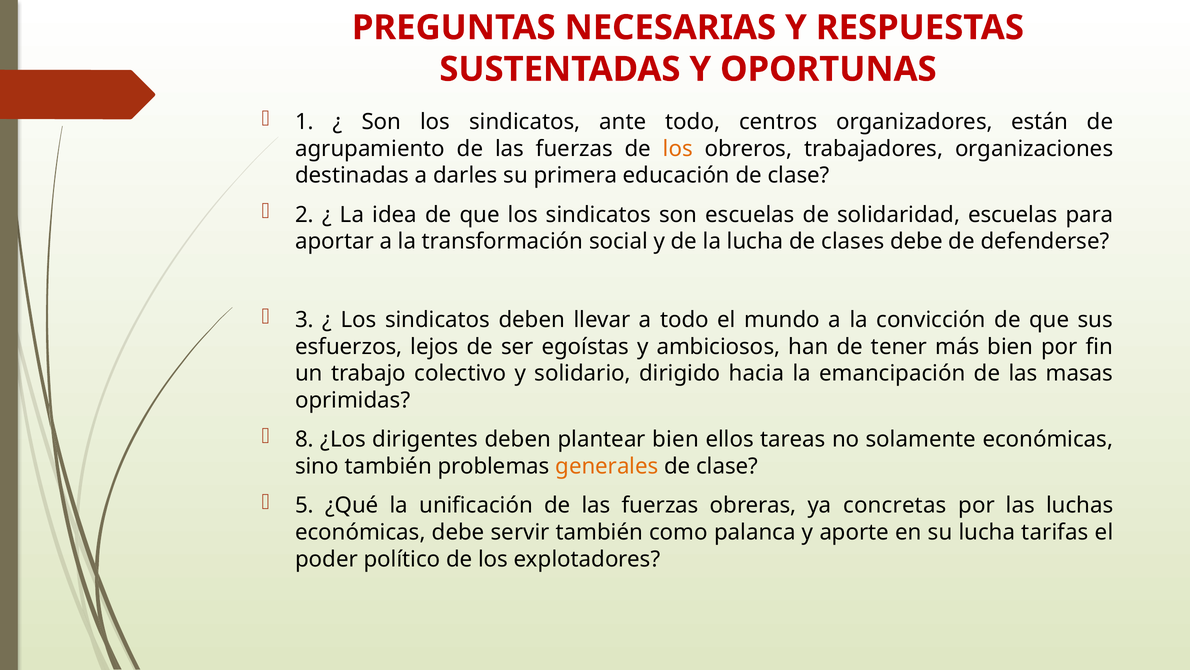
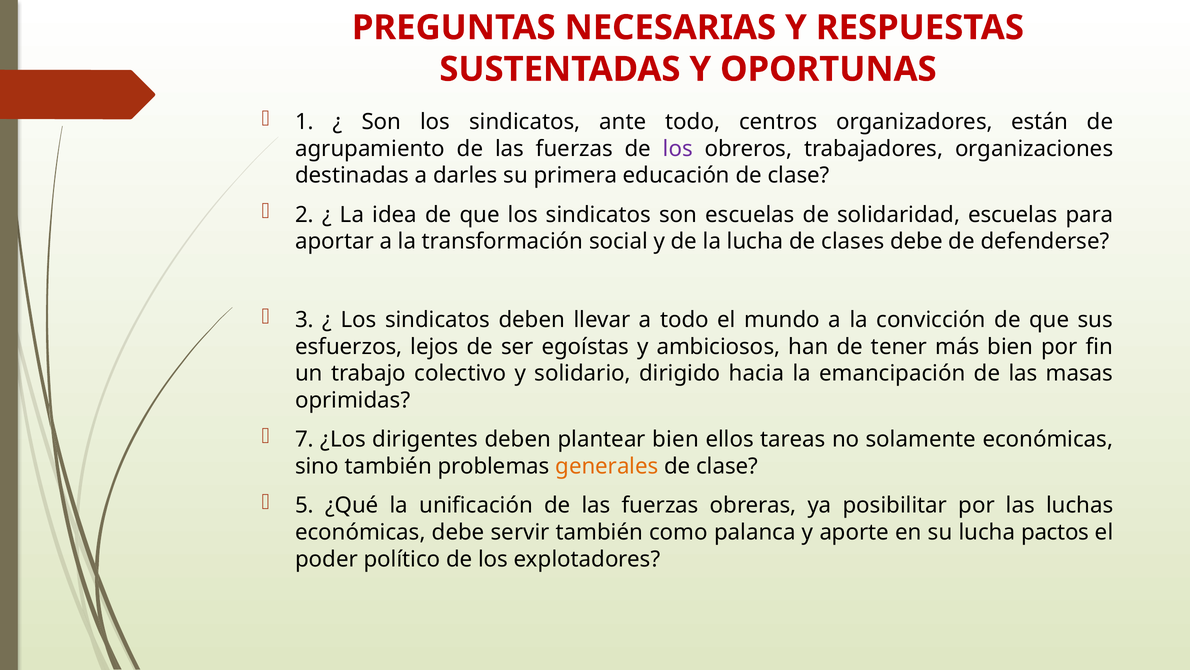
los at (678, 149) colour: orange -> purple
8: 8 -> 7
concretas: concretas -> posibilitar
tarifas: tarifas -> pactos
